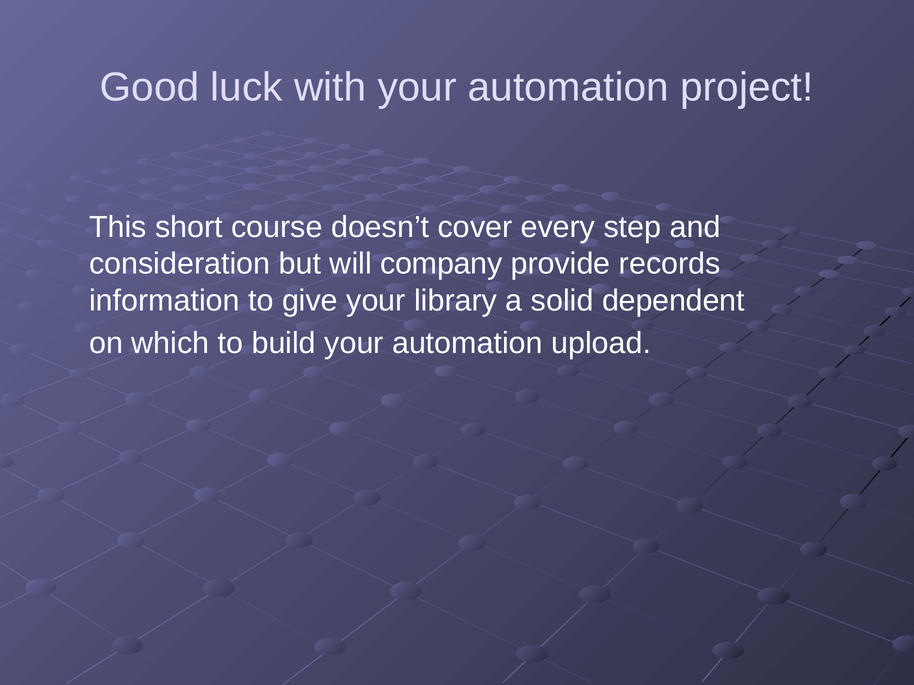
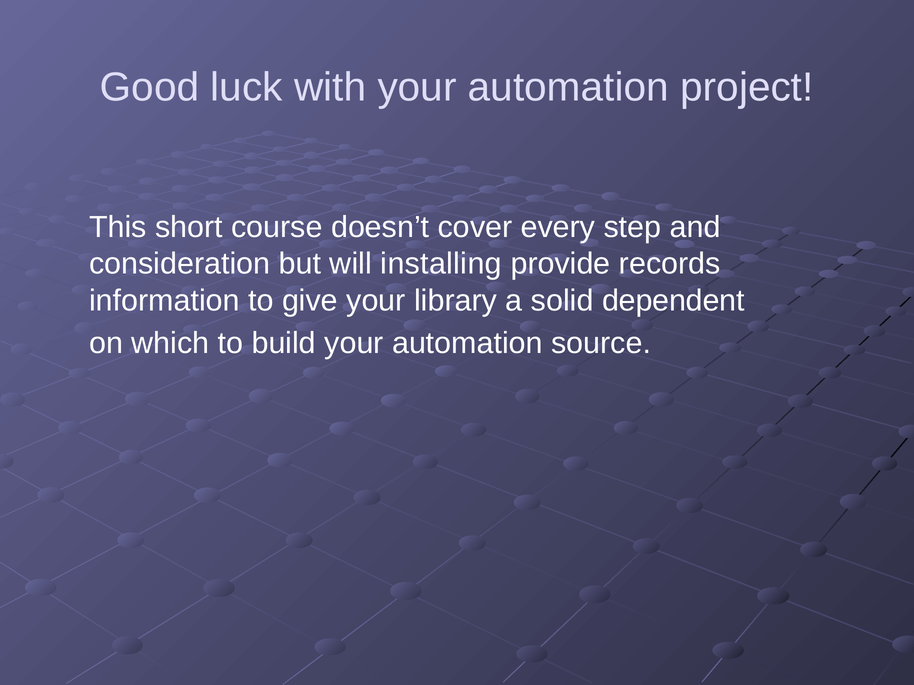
company: company -> installing
upload: upload -> source
